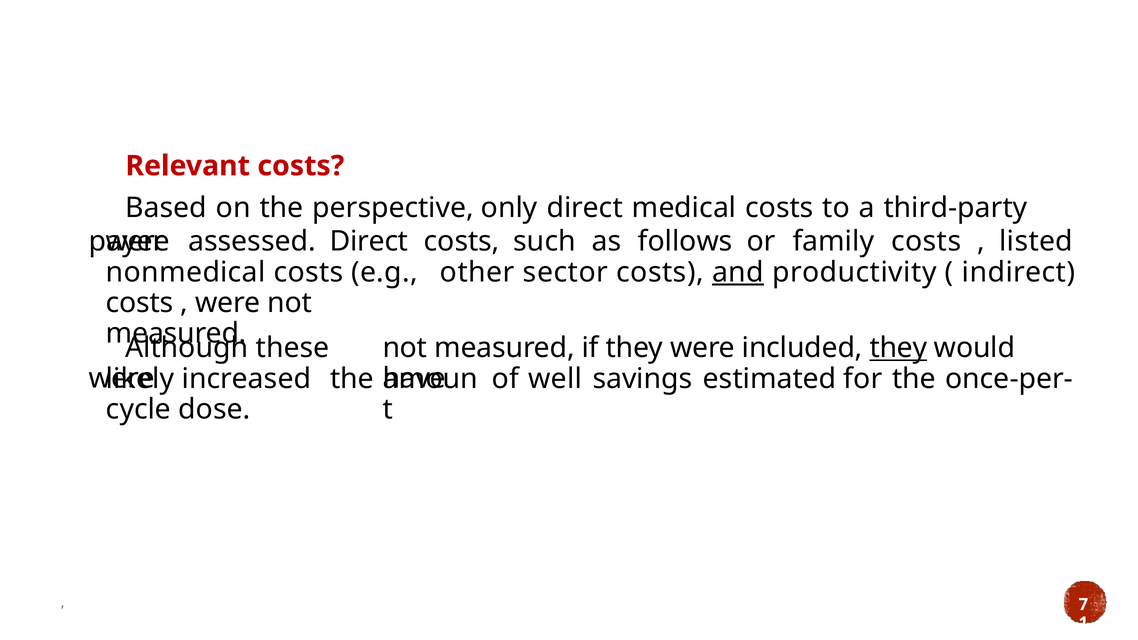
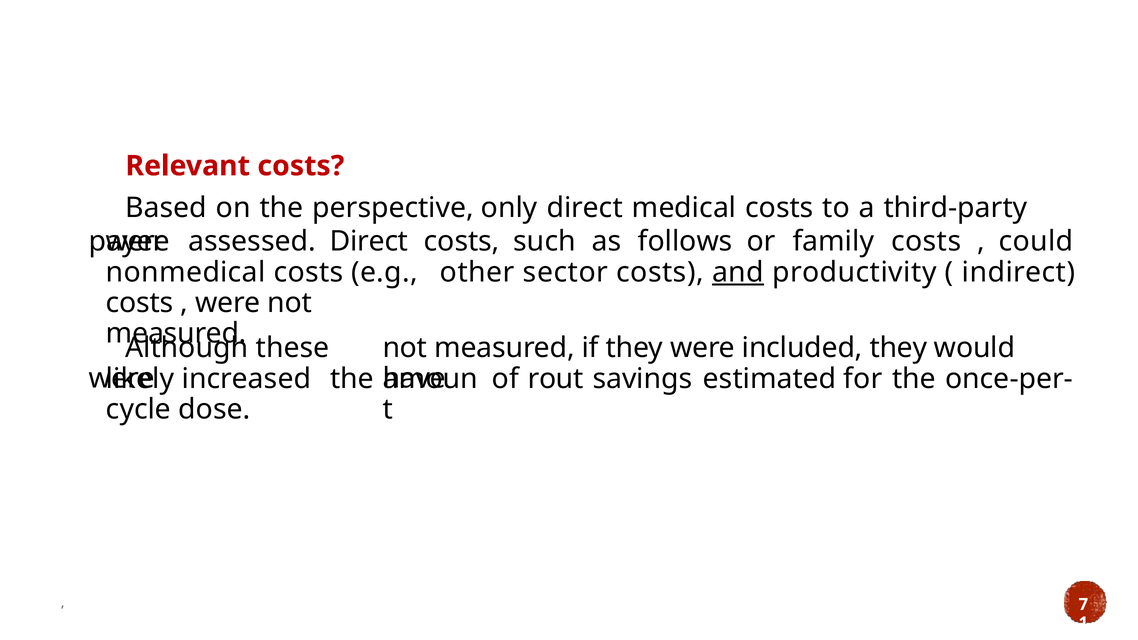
listed: listed -> could
they at (898, 348) underline: present -> none
well: well -> rout
